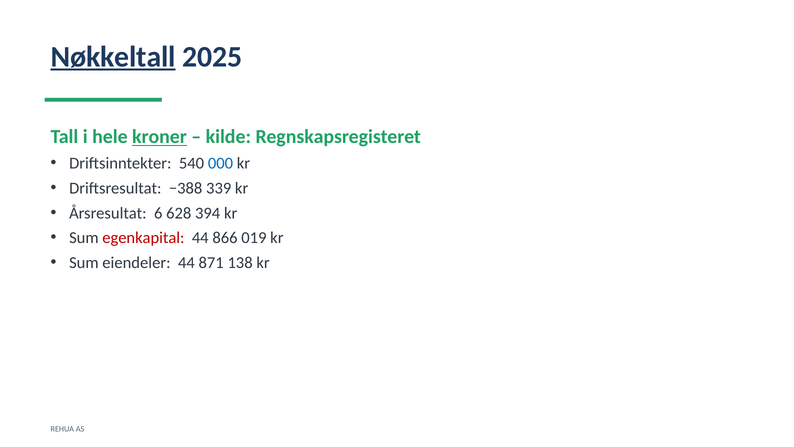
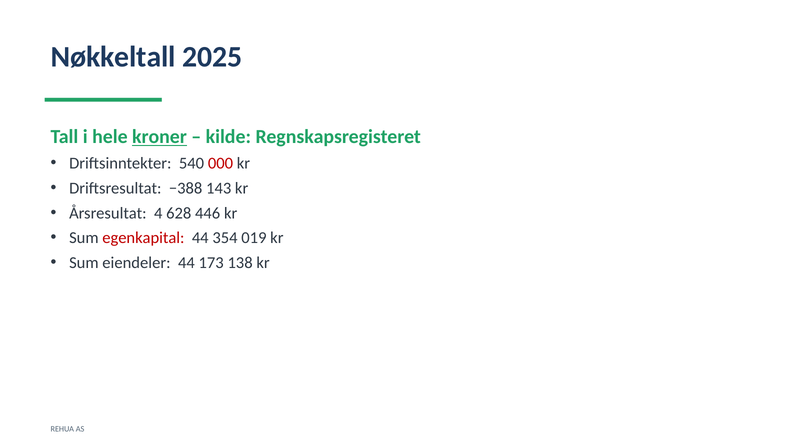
Nøkkeltall underline: present -> none
000 colour: blue -> red
339: 339 -> 143
6: 6 -> 4
394: 394 -> 446
866: 866 -> 354
871: 871 -> 173
